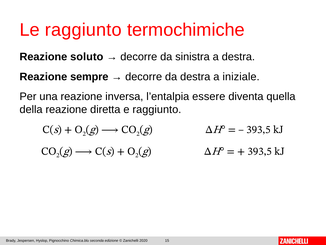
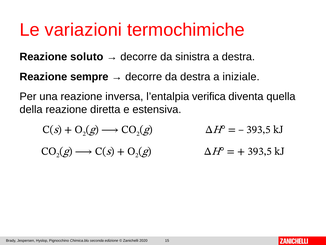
Le raggiunto: raggiunto -> variazioni
essere: essere -> verifica
e raggiunto: raggiunto -> estensiva
